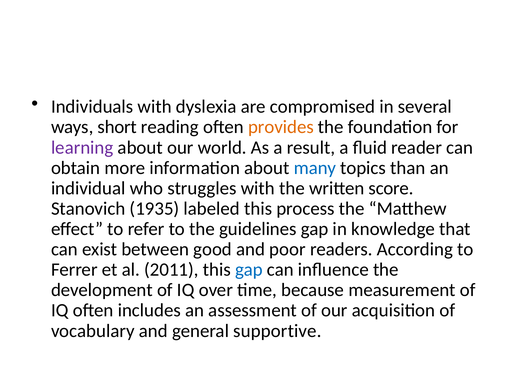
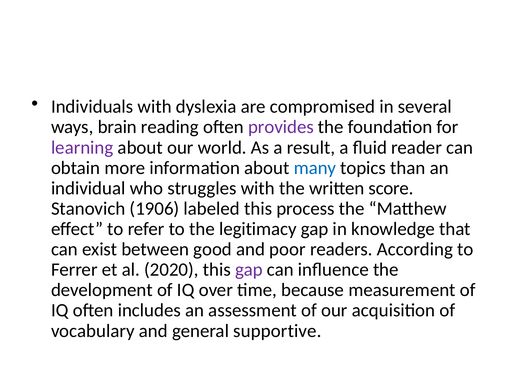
short: short -> brain
provides colour: orange -> purple
1935: 1935 -> 1906
guidelines: guidelines -> legitimacy
2011: 2011 -> 2020
gap at (249, 270) colour: blue -> purple
